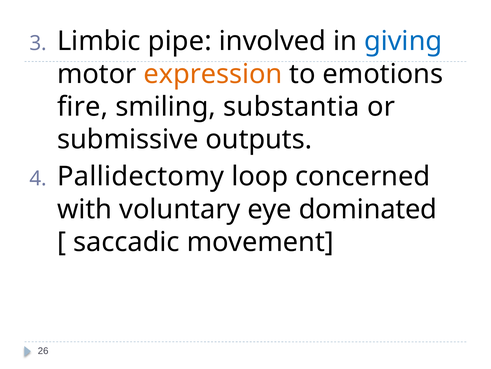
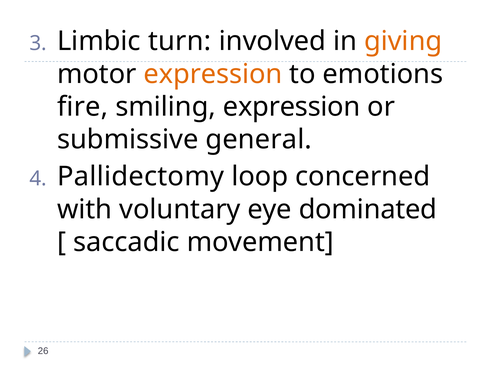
pipe: pipe -> turn
giving colour: blue -> orange
smiling substantia: substantia -> expression
outputs: outputs -> general
